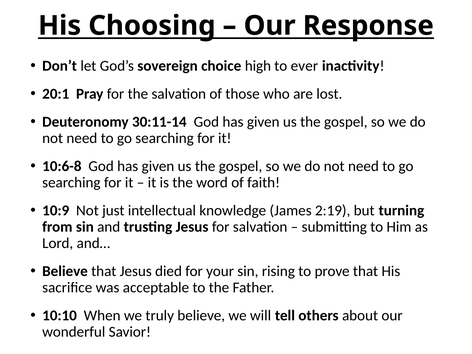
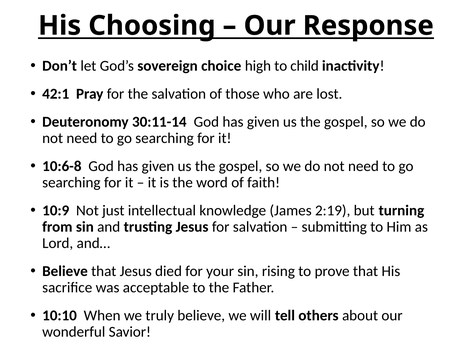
ever: ever -> child
20:1: 20:1 -> 42:1
